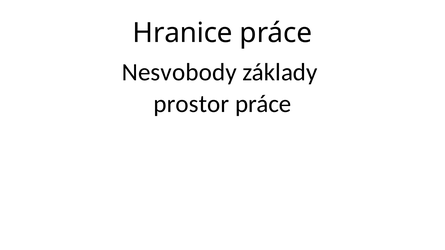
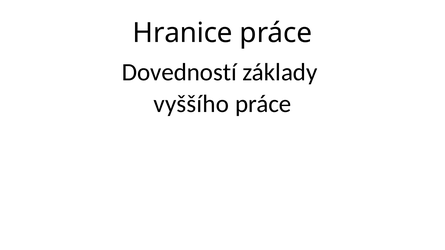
Nesvobody: Nesvobody -> Dovedností
prostor: prostor -> vyššího
